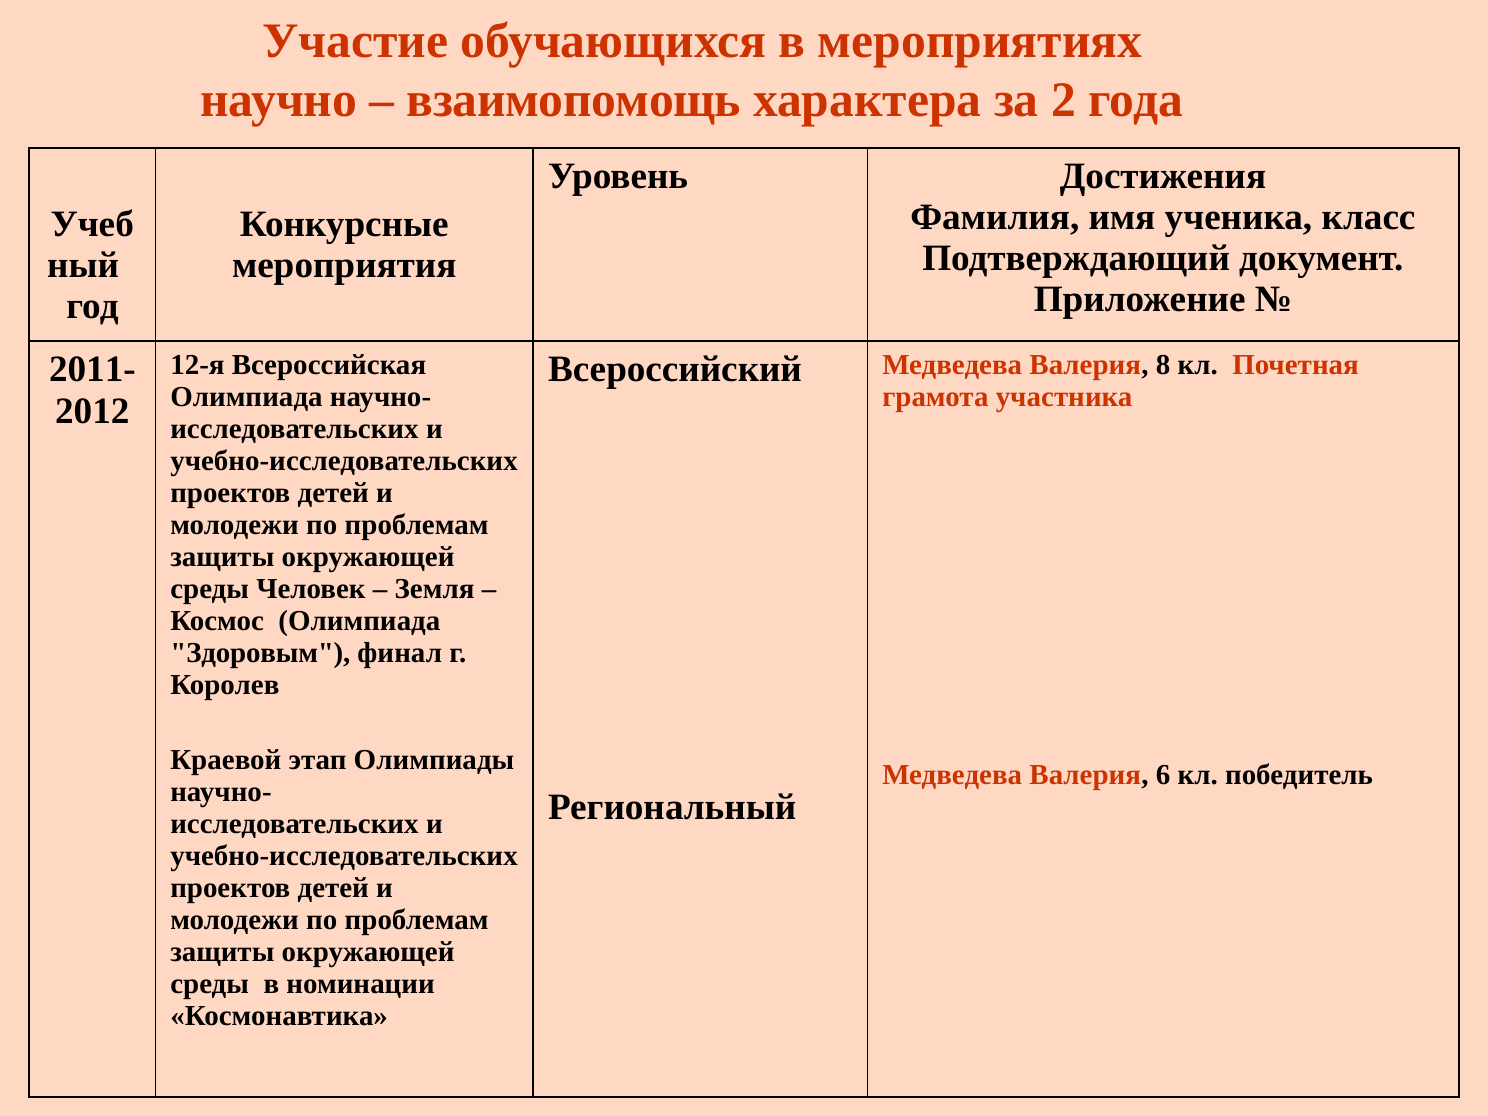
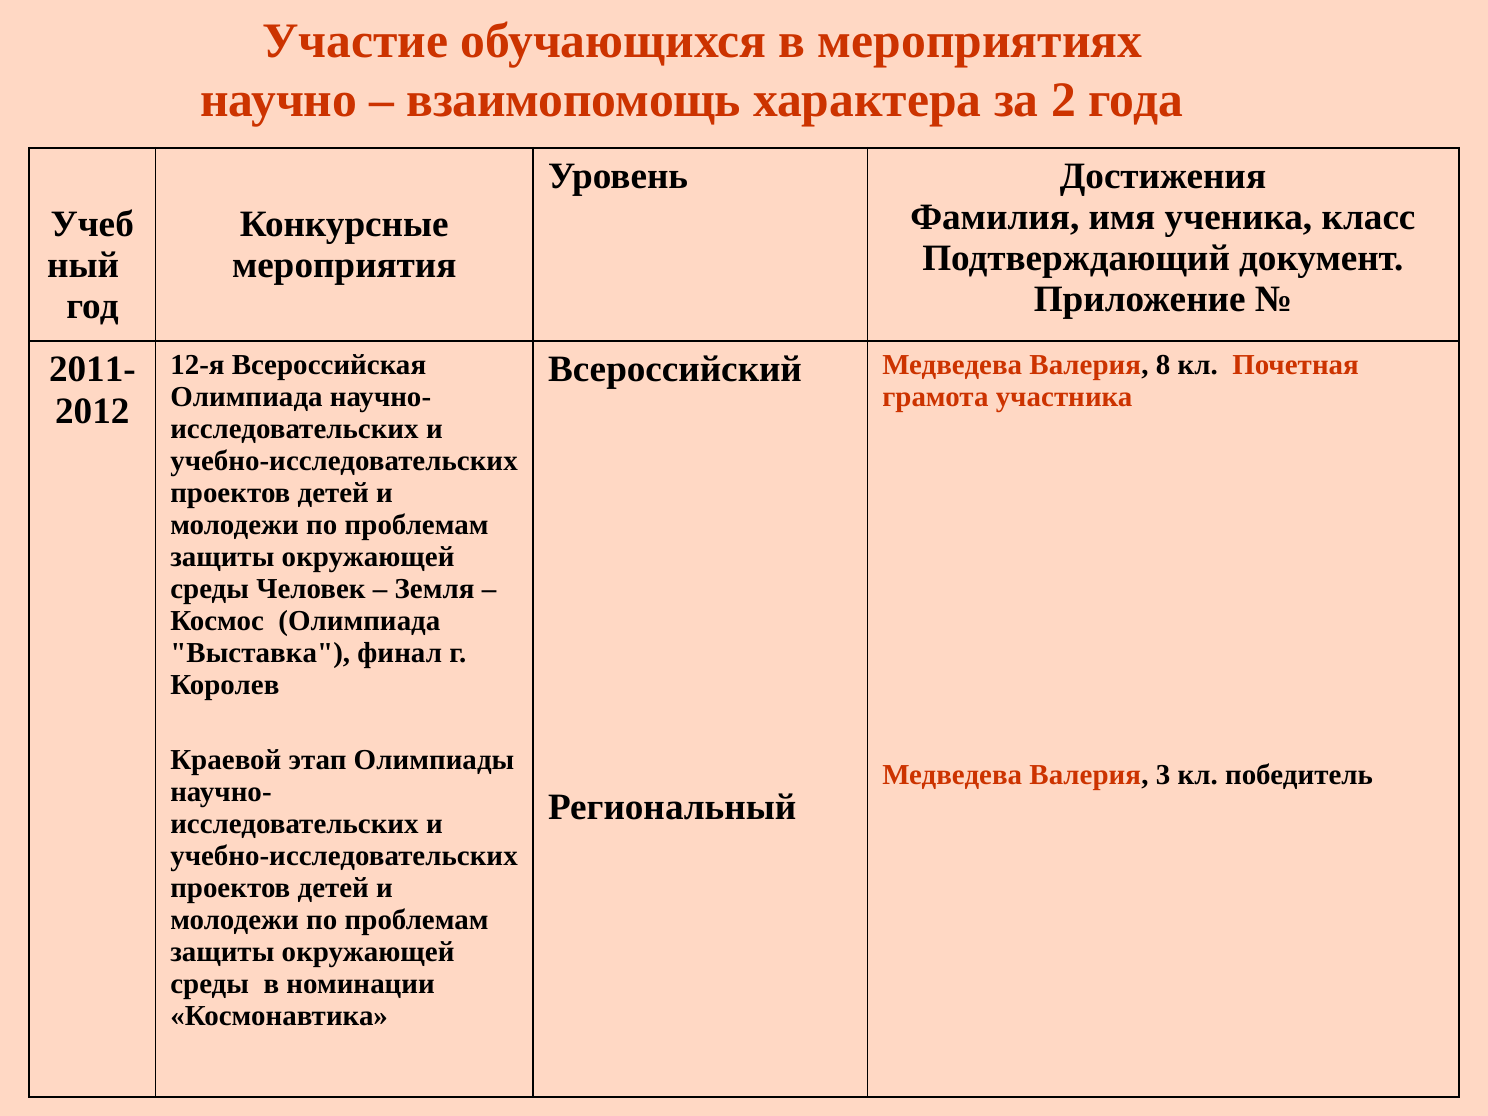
Здоровым: Здоровым -> Выставка
6: 6 -> 3
